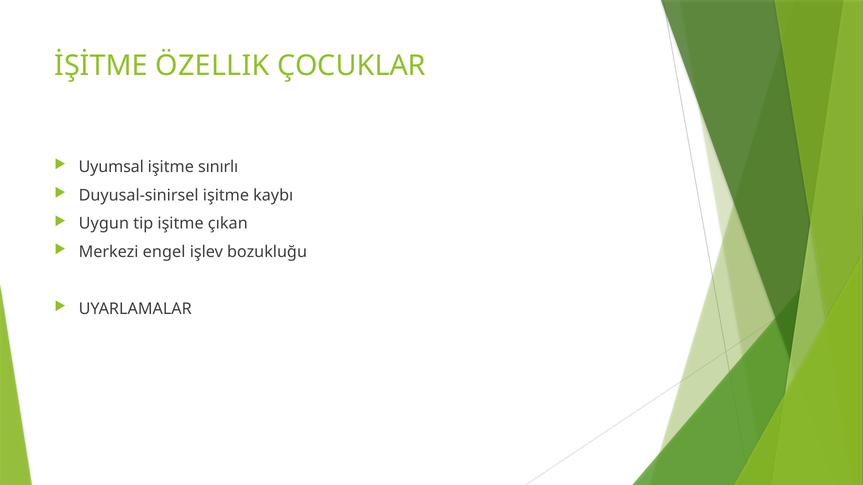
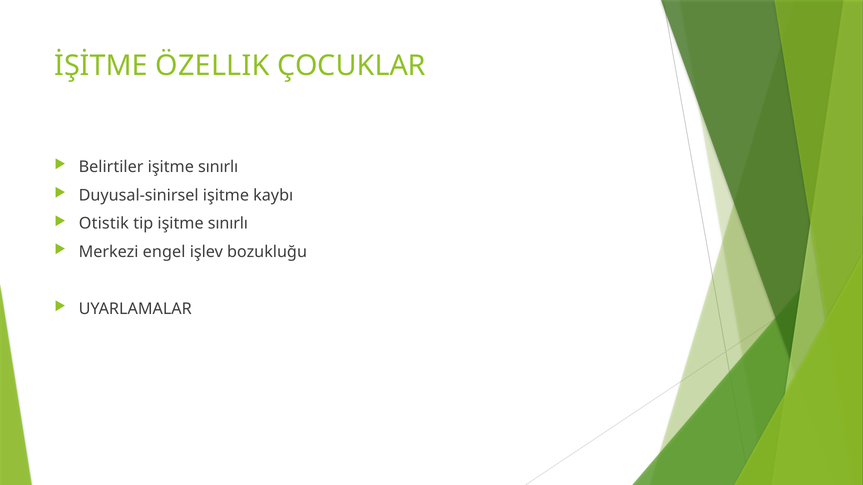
Uyumsal: Uyumsal -> Belirtiler
Uygun: Uygun -> Otistik
tip işitme çıkan: çıkan -> sınırlı
